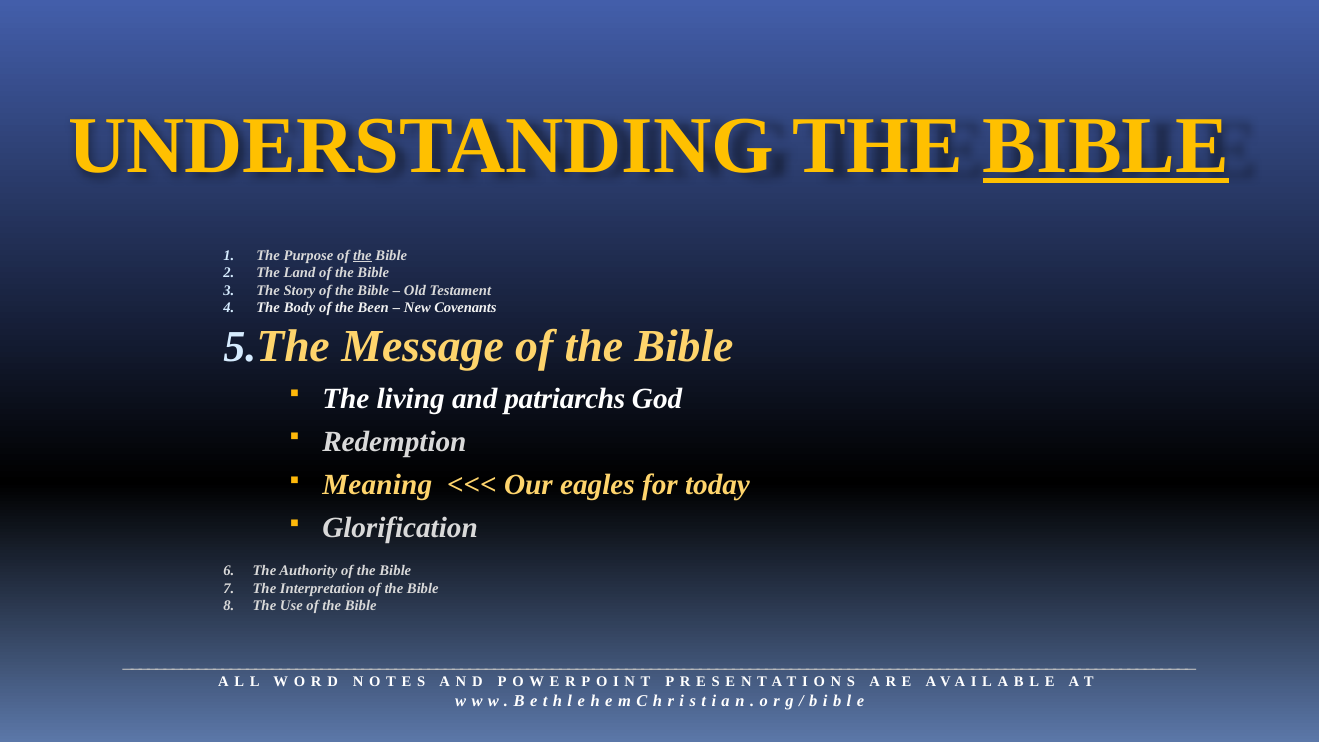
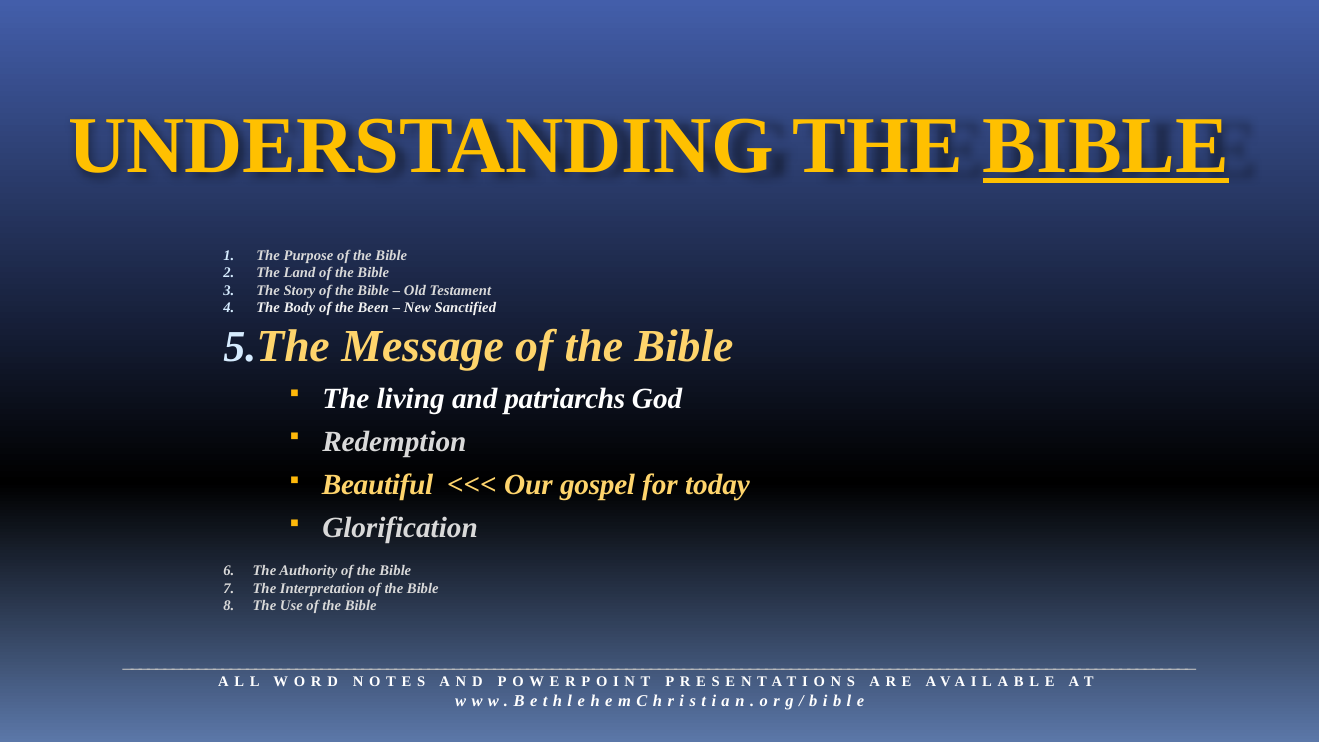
the at (362, 255) underline: present -> none
Covenants: Covenants -> Sanctified
Meaning: Meaning -> Beautiful
eagles: eagles -> gospel
